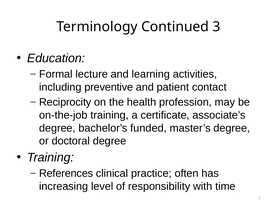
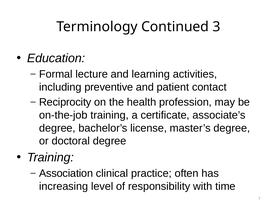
funded: funded -> license
References: References -> Association
